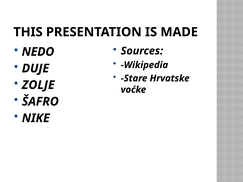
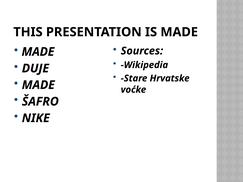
NEDO at (38, 52): NEDO -> MADE
ZOLJE at (38, 85): ZOLJE -> MADE
